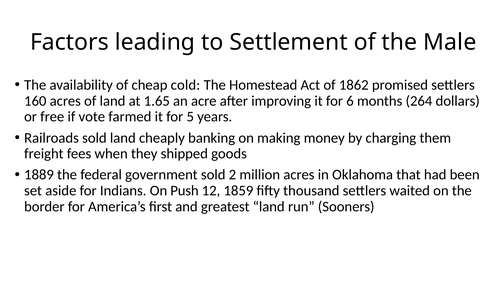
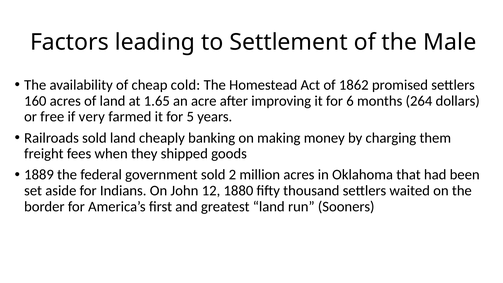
vote: vote -> very
Push: Push -> John
1859: 1859 -> 1880
